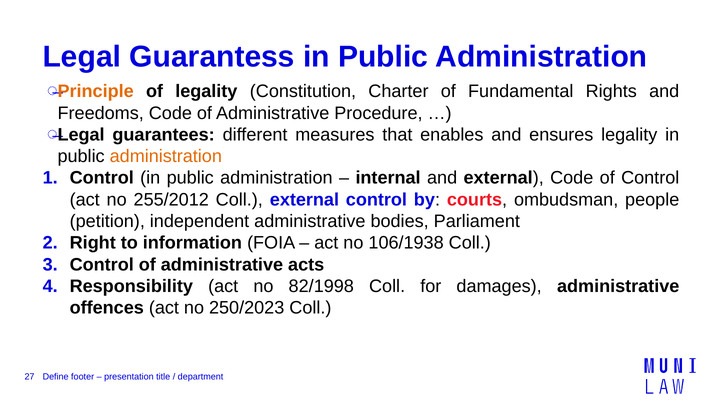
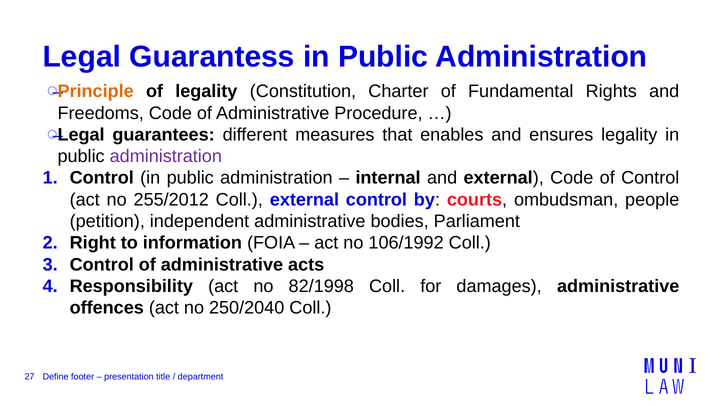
administration at (166, 156) colour: orange -> purple
106/1938: 106/1938 -> 106/1992
250/2023: 250/2023 -> 250/2040
